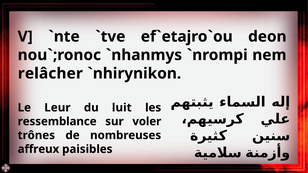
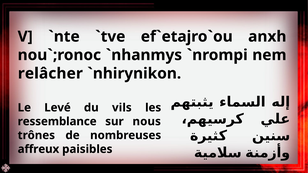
deon: deon -> anxh
Leur: Leur -> Levé
luit: luit -> vils
voler: voler -> nous
